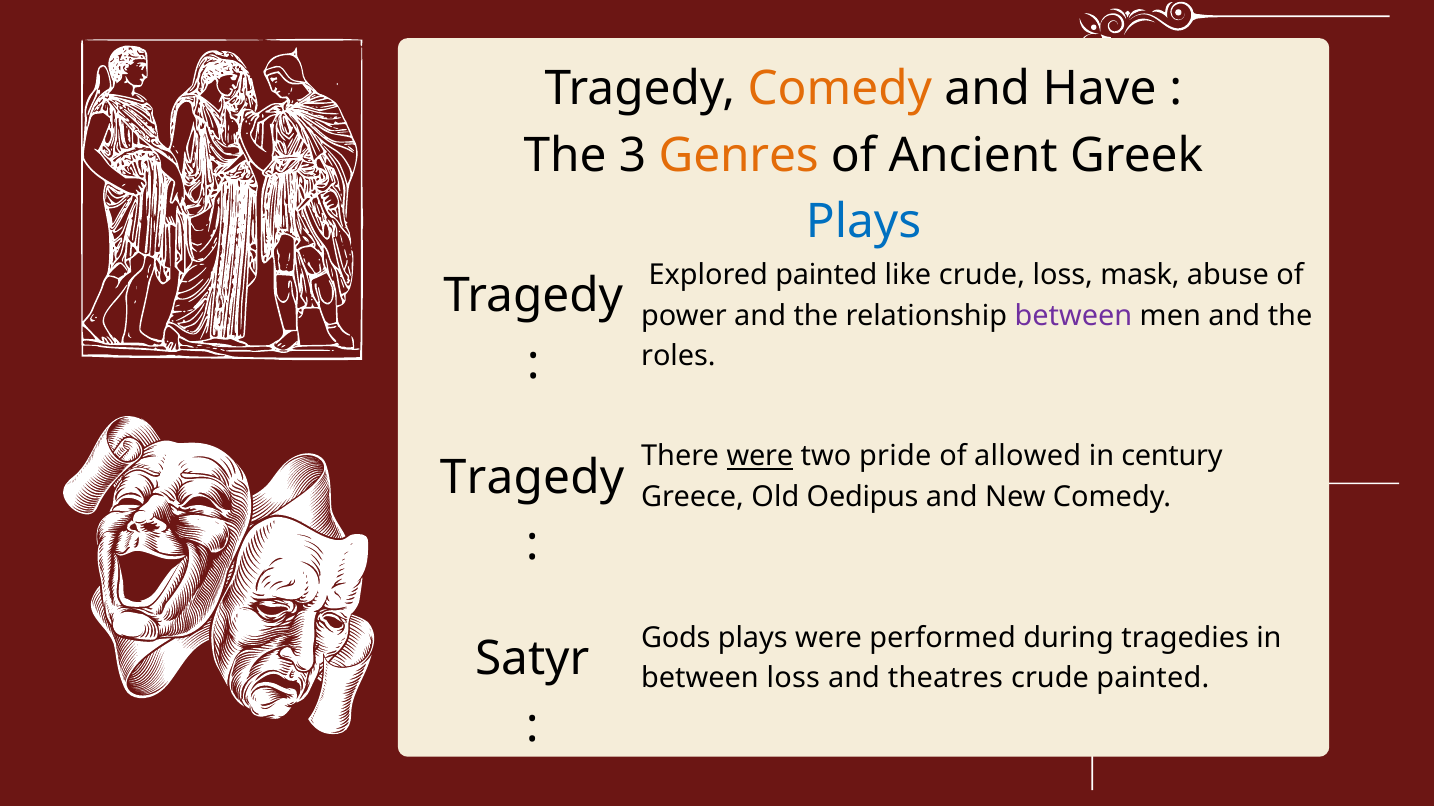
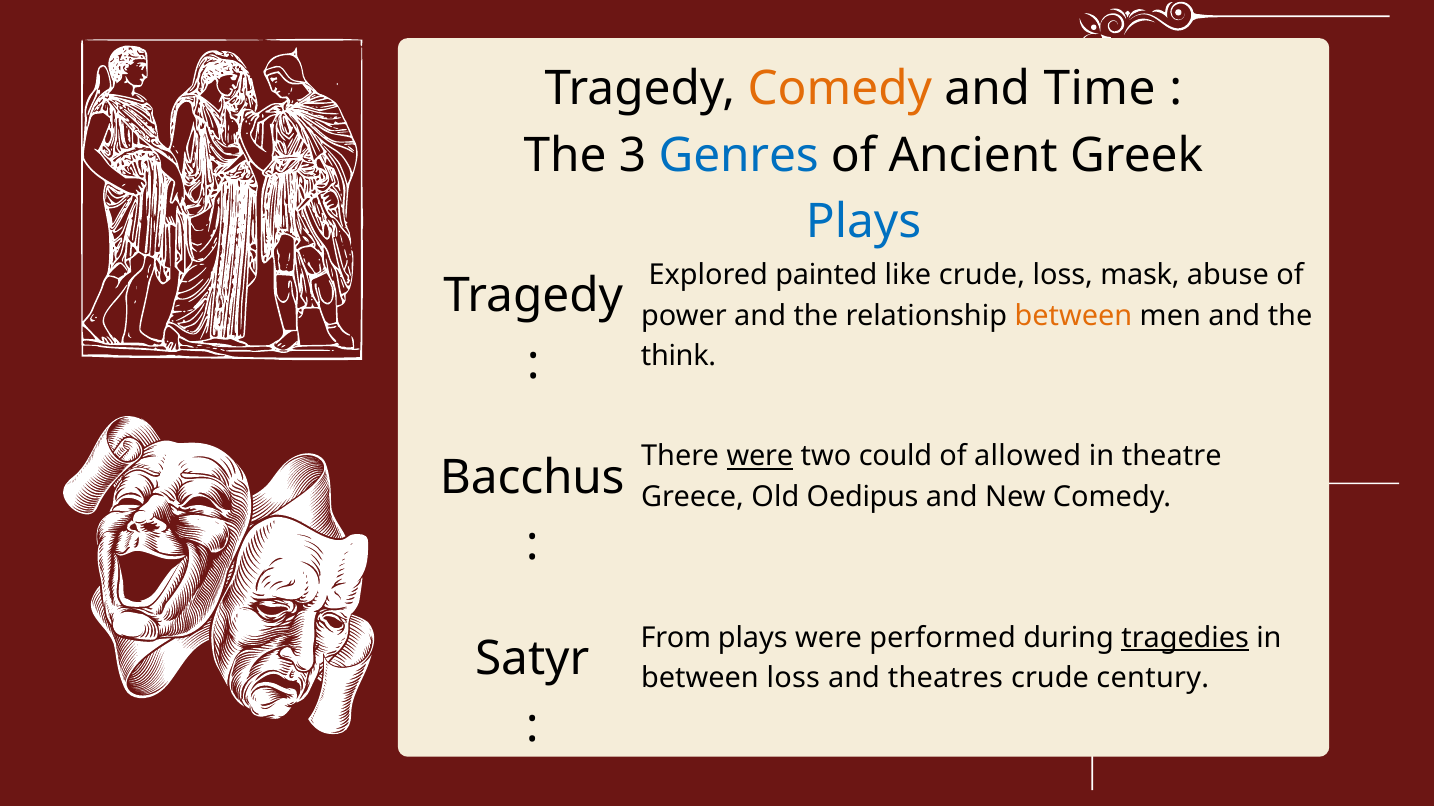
Have: Have -> Time
Genres colour: orange -> blue
between at (1073, 316) colour: purple -> orange
roles: roles -> think
pride: pride -> could
century: century -> theatre
Tragedy at (532, 478): Tragedy -> Bacchus
Gods: Gods -> From
tragedies underline: none -> present
crude painted: painted -> century
